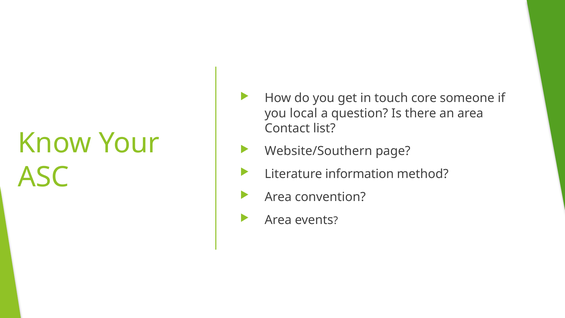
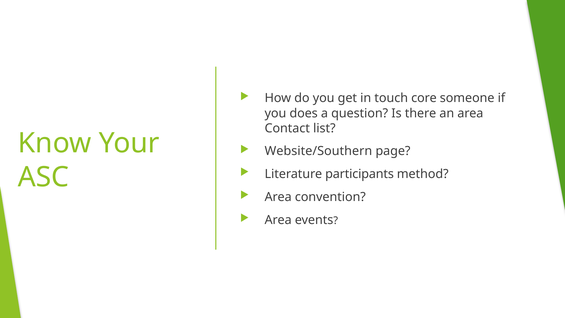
local: local -> does
information: information -> participants
